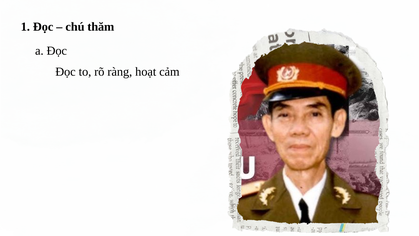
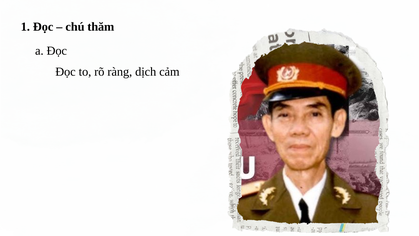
hoạt: hoạt -> dịch
